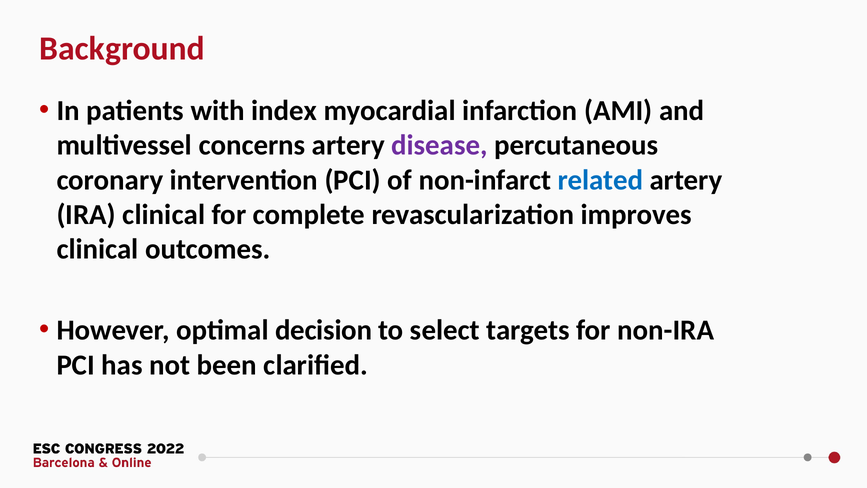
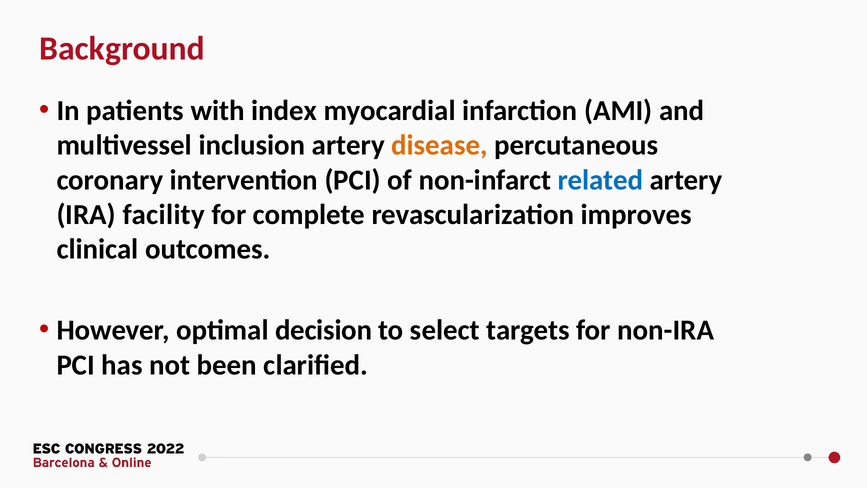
concerns: concerns -> inclusion
disease colour: purple -> orange
IRA clinical: clinical -> facility
